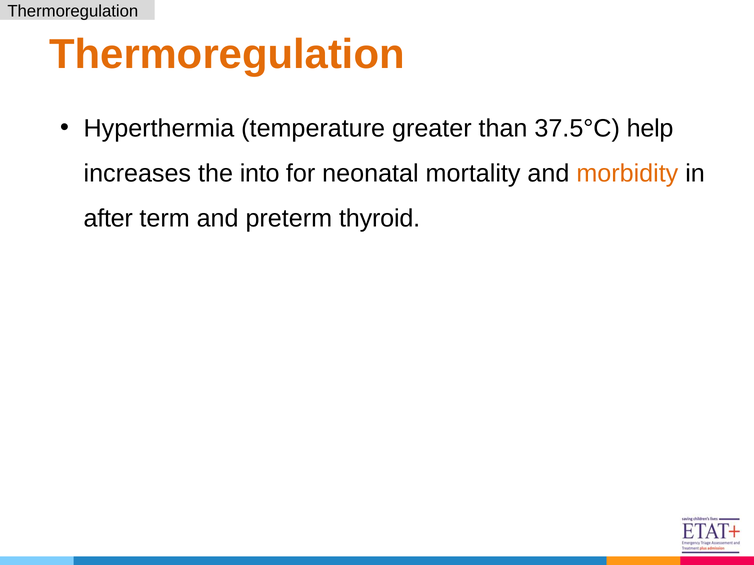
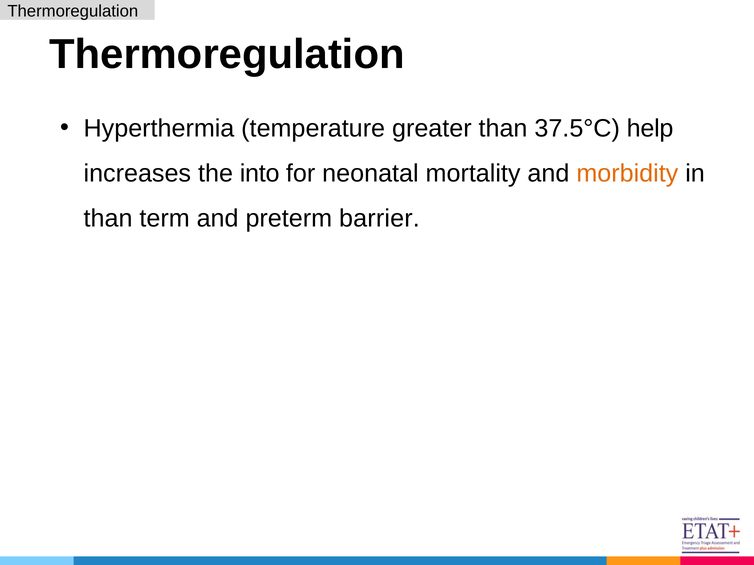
Thermoregulation at (227, 55) colour: orange -> black
after at (108, 219): after -> than
thyroid: thyroid -> barrier
